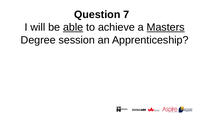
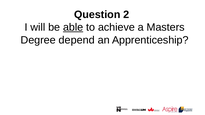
7: 7 -> 2
Masters underline: present -> none
session: session -> depend
